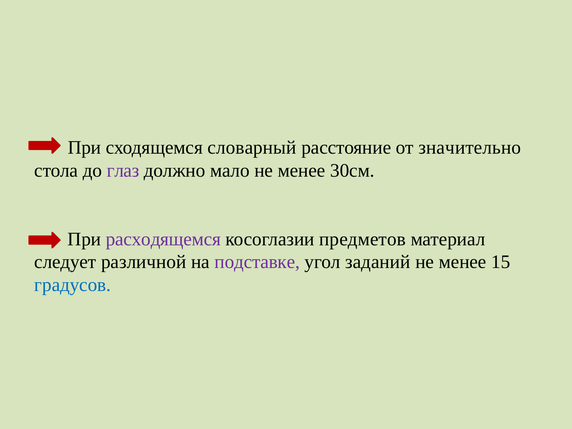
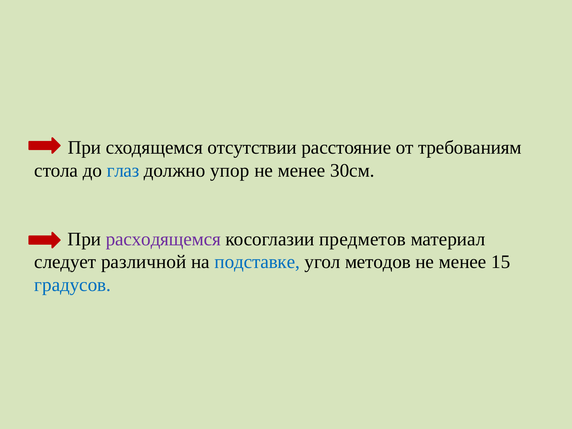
словарный: словарный -> отсутствии
значительно: значительно -> требованиям
глаз colour: purple -> blue
мало: мало -> упор
подставке colour: purple -> blue
заданий: заданий -> методов
